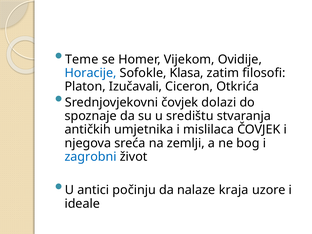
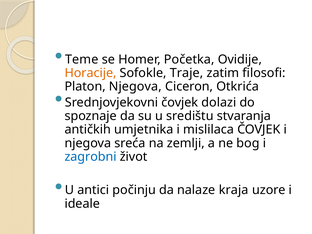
Vijekom: Vijekom -> Početka
Horacije colour: blue -> orange
Klasa: Klasa -> Traje
Platon Izučavali: Izučavali -> Njegova
